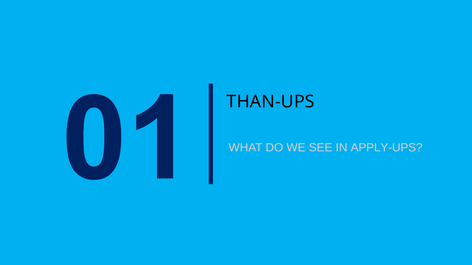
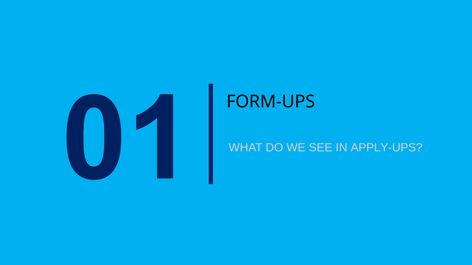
THAN-UPS: THAN-UPS -> FORM-UPS
